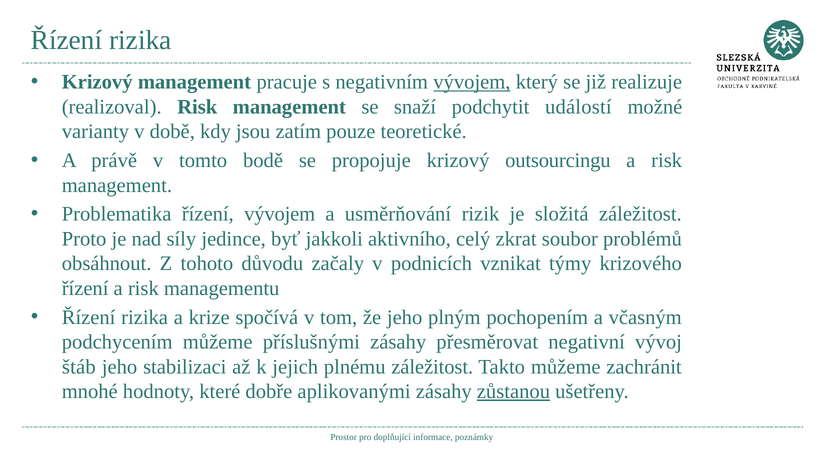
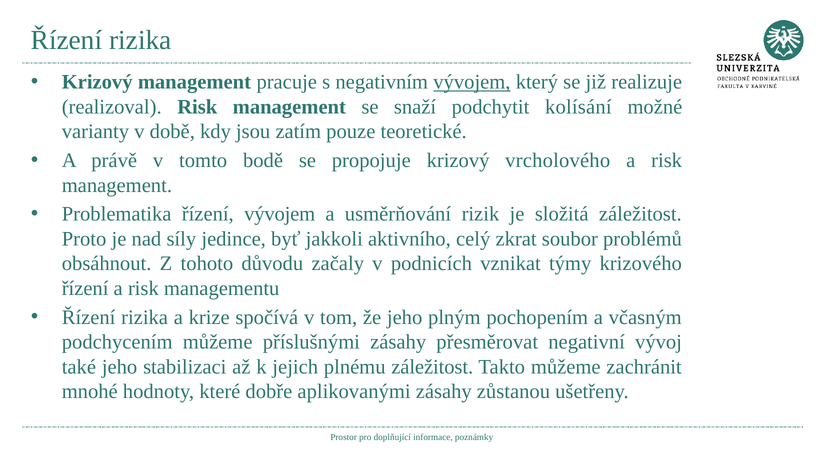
událostí: událostí -> kolísání
outsourcingu: outsourcingu -> vrcholového
štáb: štáb -> také
zůstanou underline: present -> none
